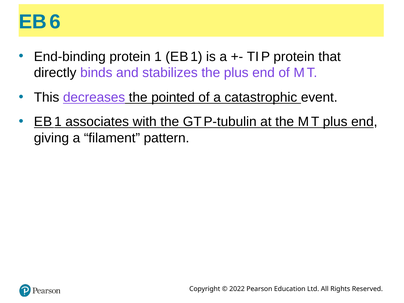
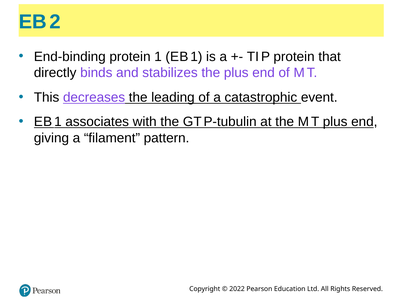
6: 6 -> 2
pointed: pointed -> leading
